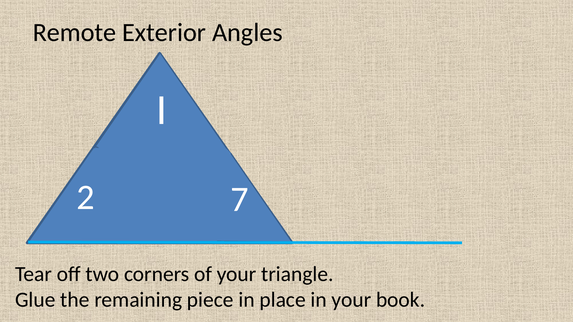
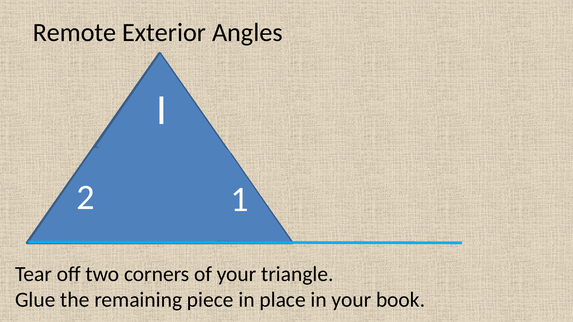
7: 7 -> 1
